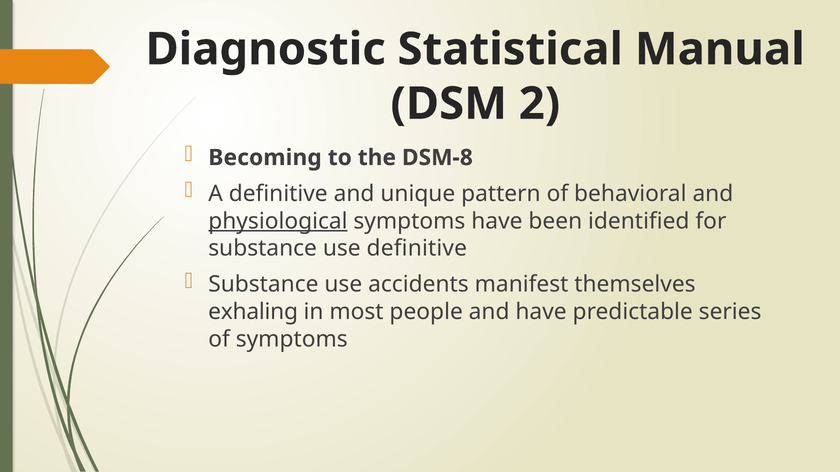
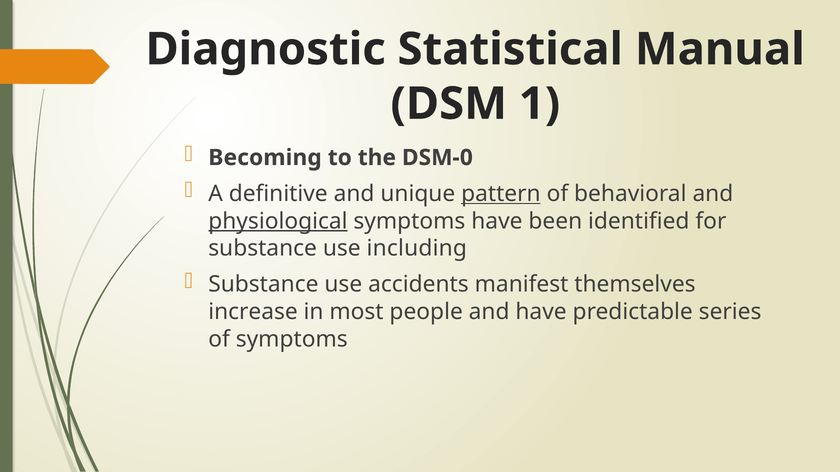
2: 2 -> 1
DSM-8: DSM-8 -> DSM-0
pattern underline: none -> present
use definitive: definitive -> including
exhaling: exhaling -> increase
